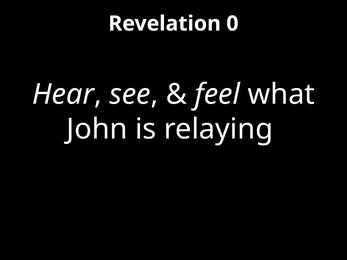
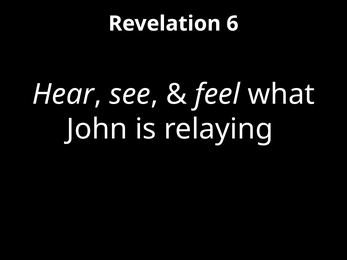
0: 0 -> 6
